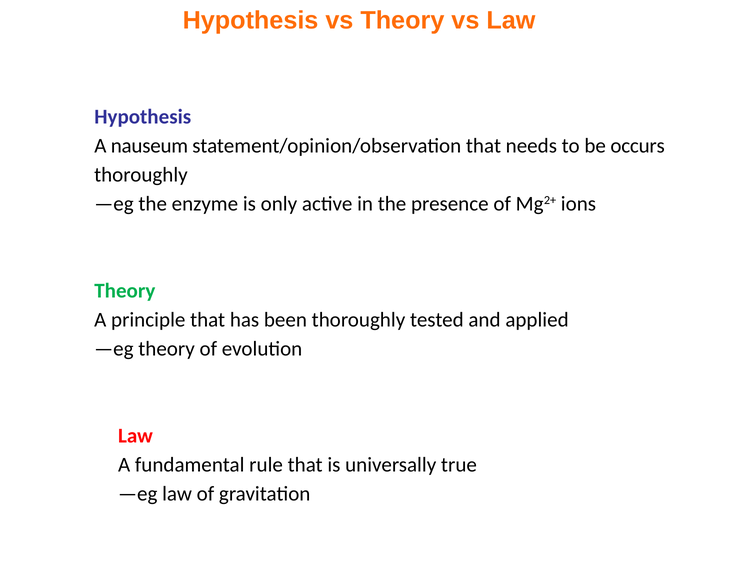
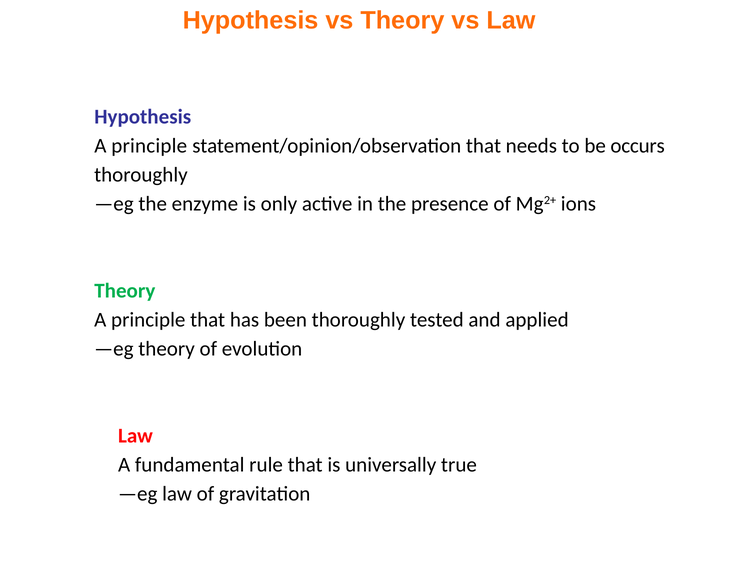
nauseum at (149, 146): nauseum -> principle
